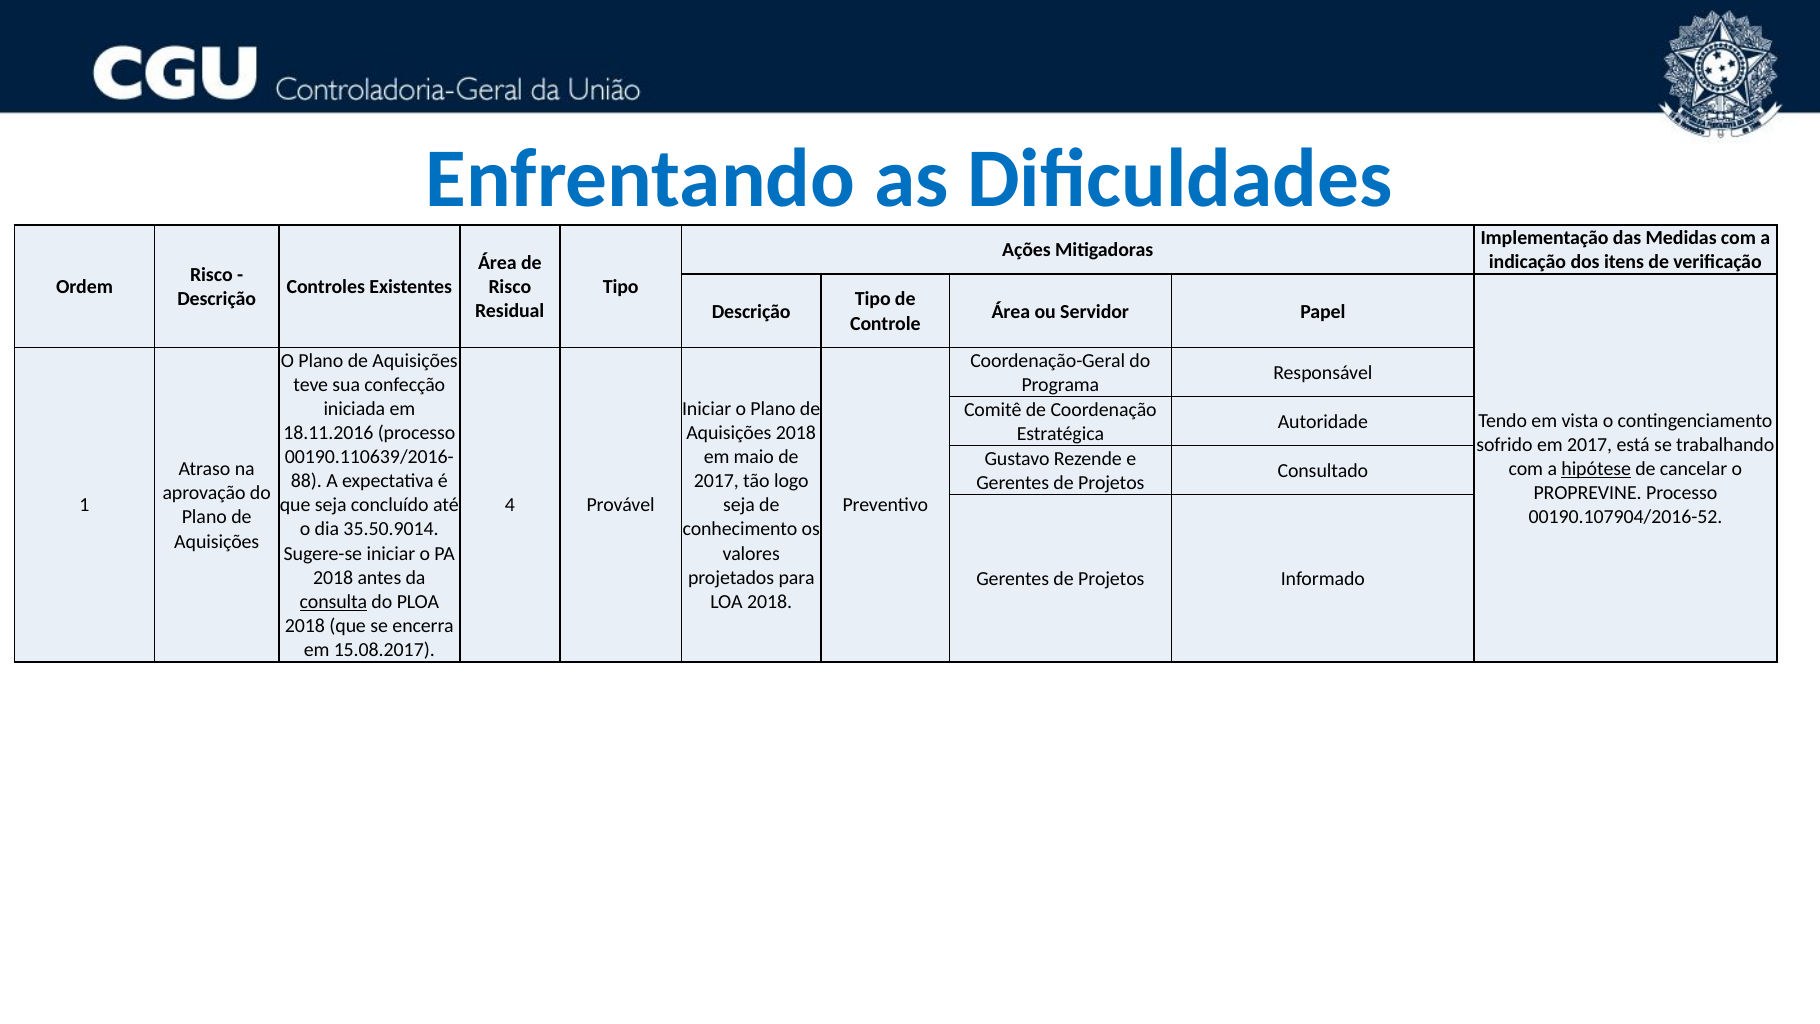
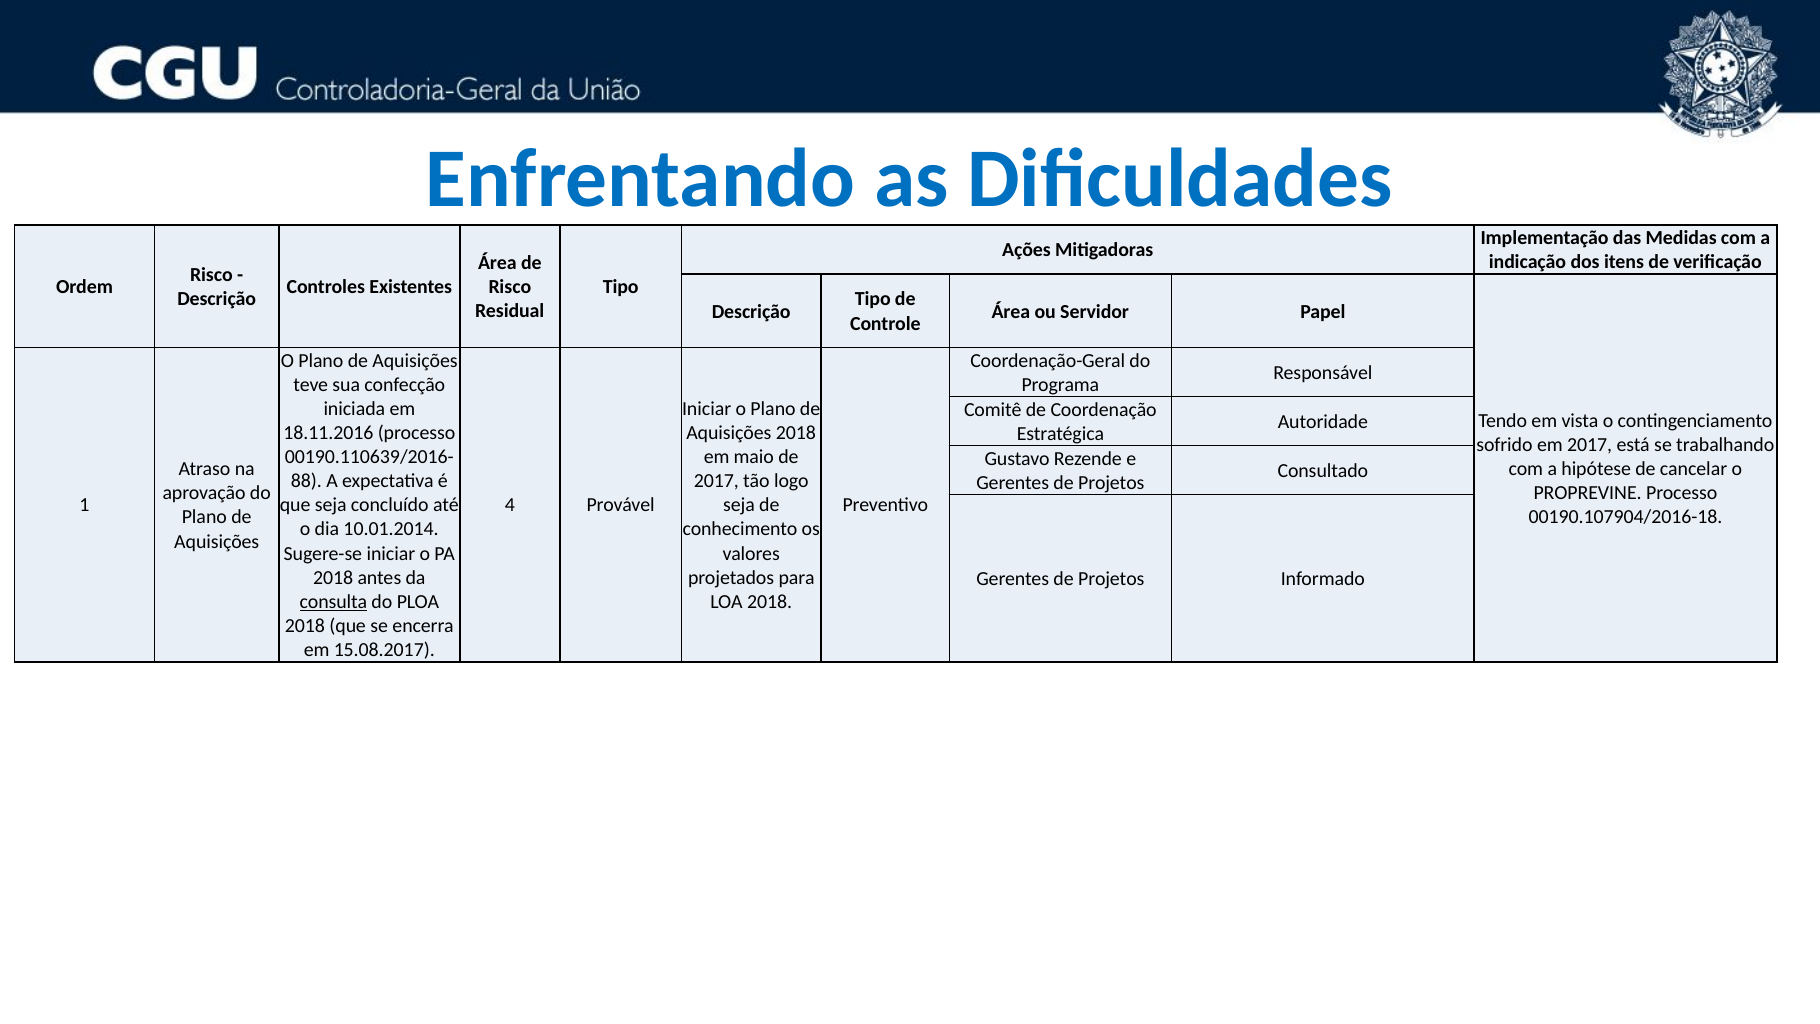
hipótese underline: present -> none
00190.107904/2016-52: 00190.107904/2016-52 -> 00190.107904/2016-18
35.50.9014: 35.50.9014 -> 10.01.2014
